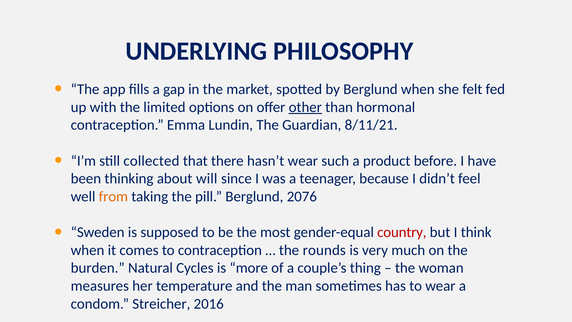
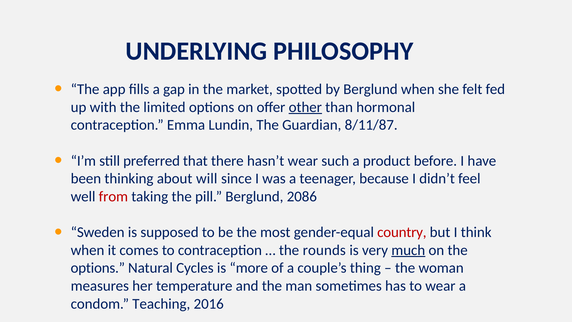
8/11/21: 8/11/21 -> 8/11/87
collected: collected -> preferred
from colour: orange -> red
2076: 2076 -> 2086
much underline: none -> present
burden at (98, 268): burden -> options
Streicher: Streicher -> Teaching
